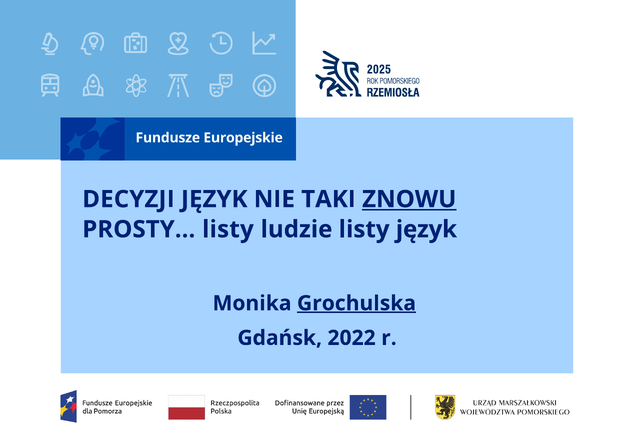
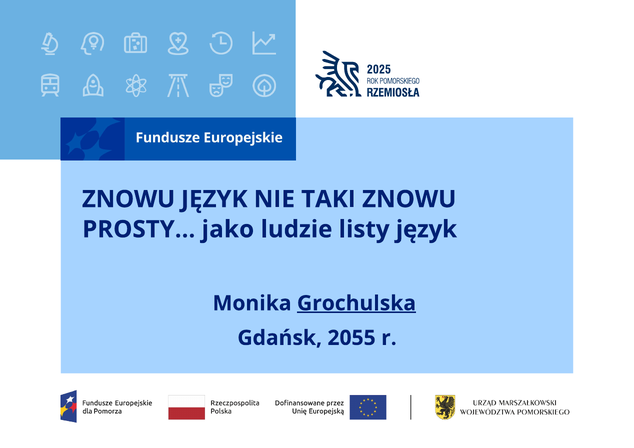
DECYZJI at (128, 199): DECYZJI -> ZNOWU
ZNOWU at (409, 199) underline: present -> none
PROSTY… listy: listy -> jako
2022: 2022 -> 2055
